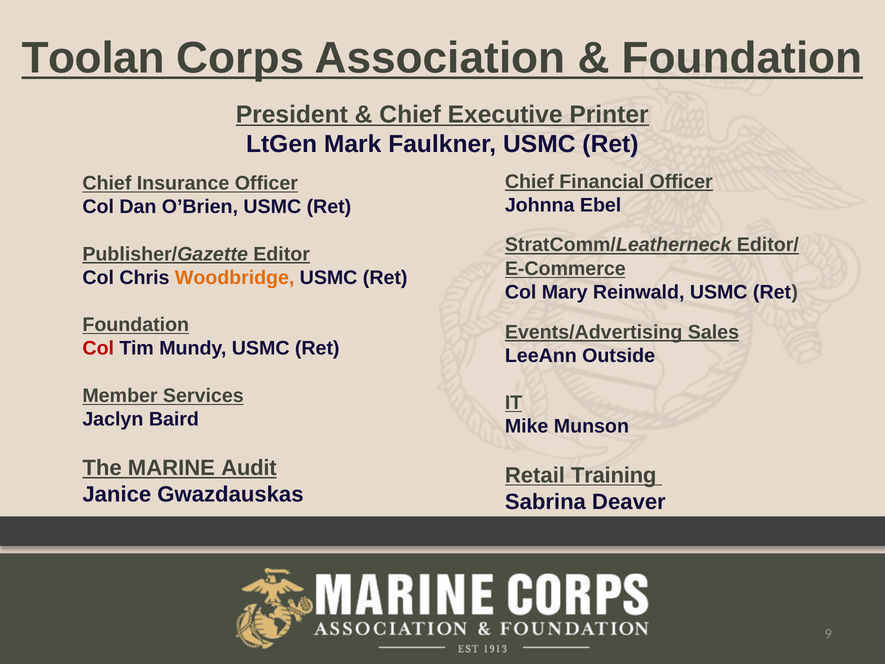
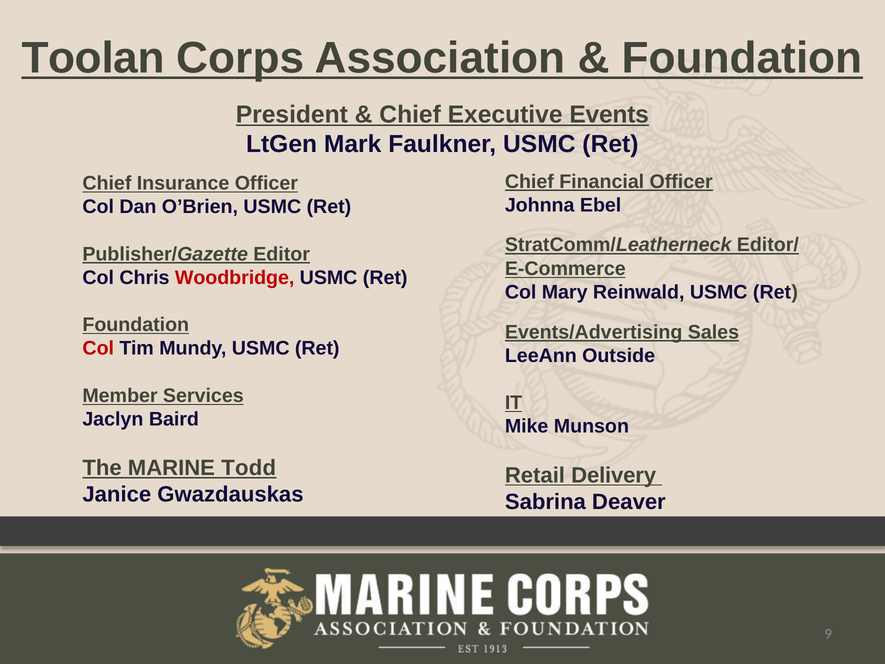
Printer: Printer -> Events
Woodbridge colour: orange -> red
Audit: Audit -> Todd
Training: Training -> Delivery
